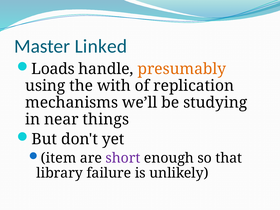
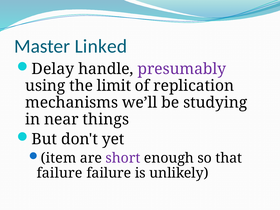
Loads: Loads -> Delay
presumably colour: orange -> purple
with: with -> limit
library at (60, 173): library -> failure
